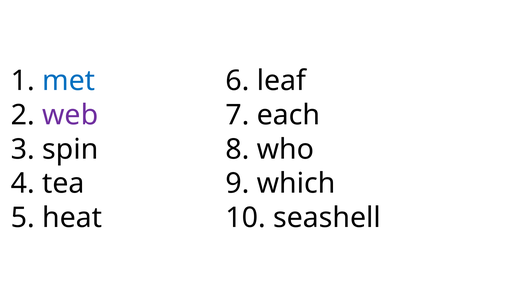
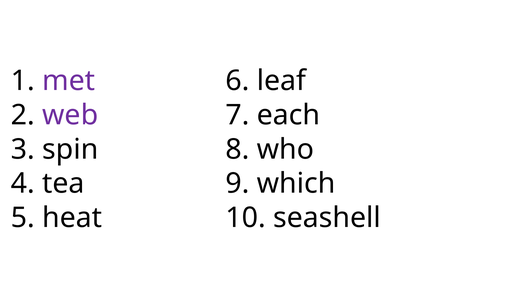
met colour: blue -> purple
